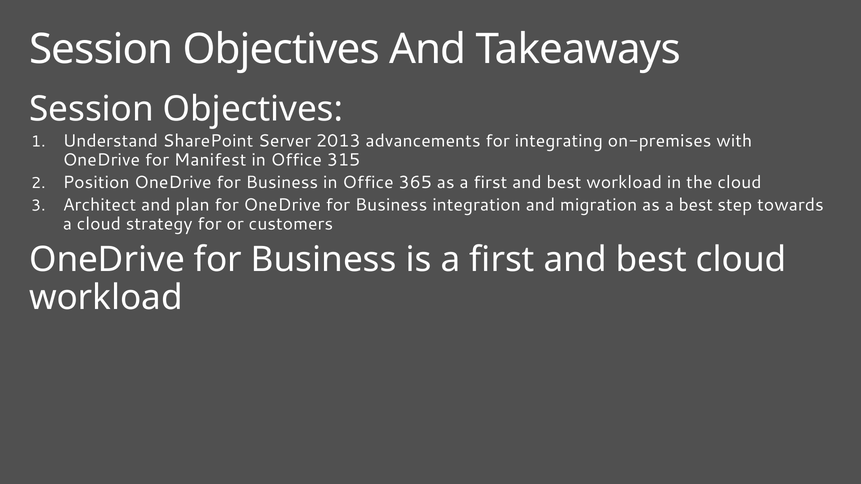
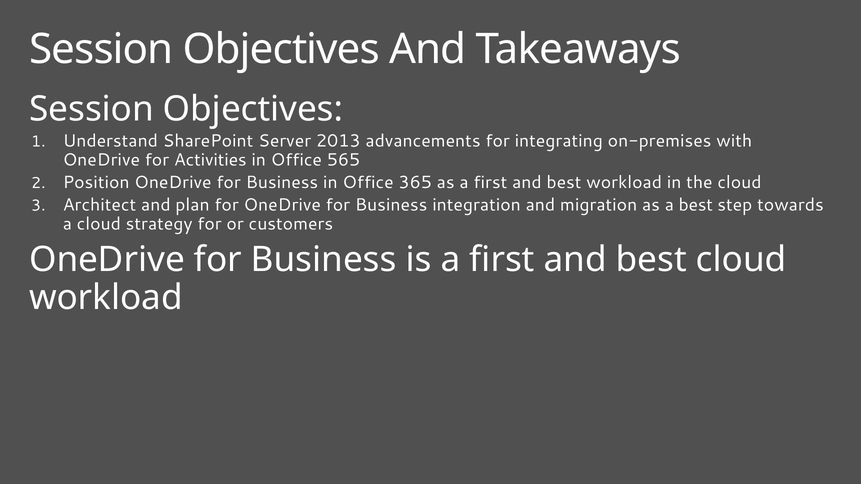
Manifest: Manifest -> Activities
315: 315 -> 565
